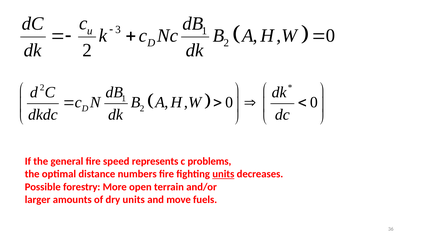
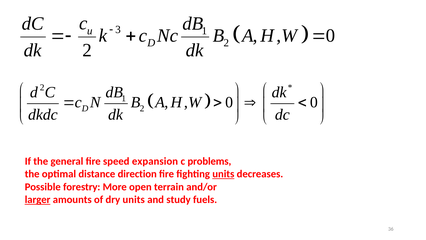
represents: represents -> expansion
numbers: numbers -> direction
larger underline: none -> present
move: move -> study
